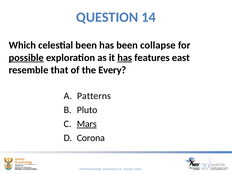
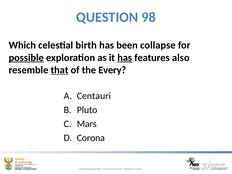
14: 14 -> 98
celestial been: been -> birth
east: east -> also
that underline: none -> present
Patterns: Patterns -> Centauri
Mars underline: present -> none
